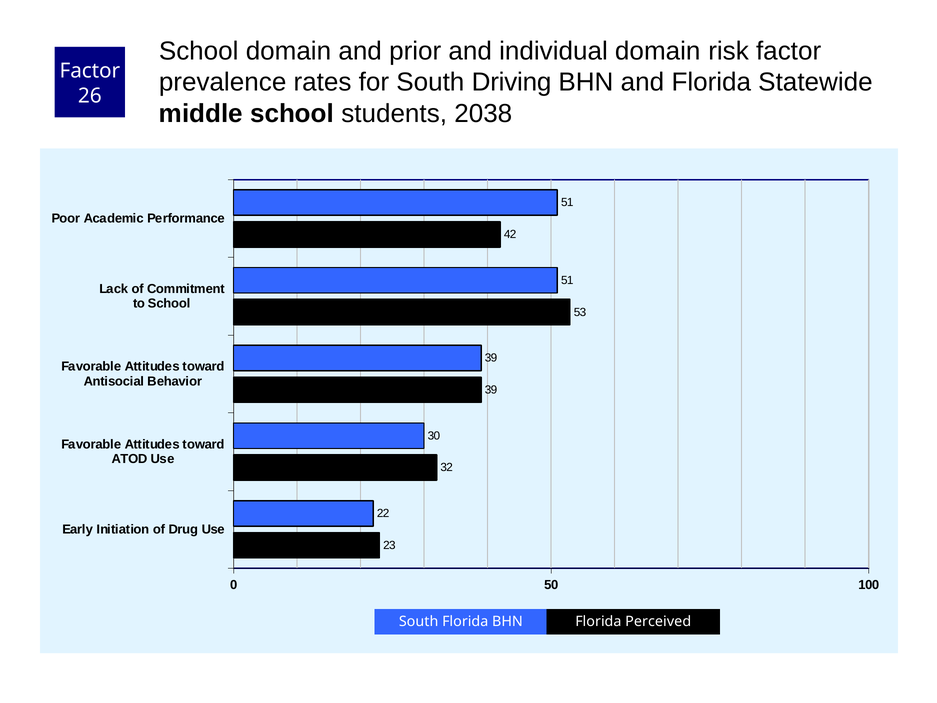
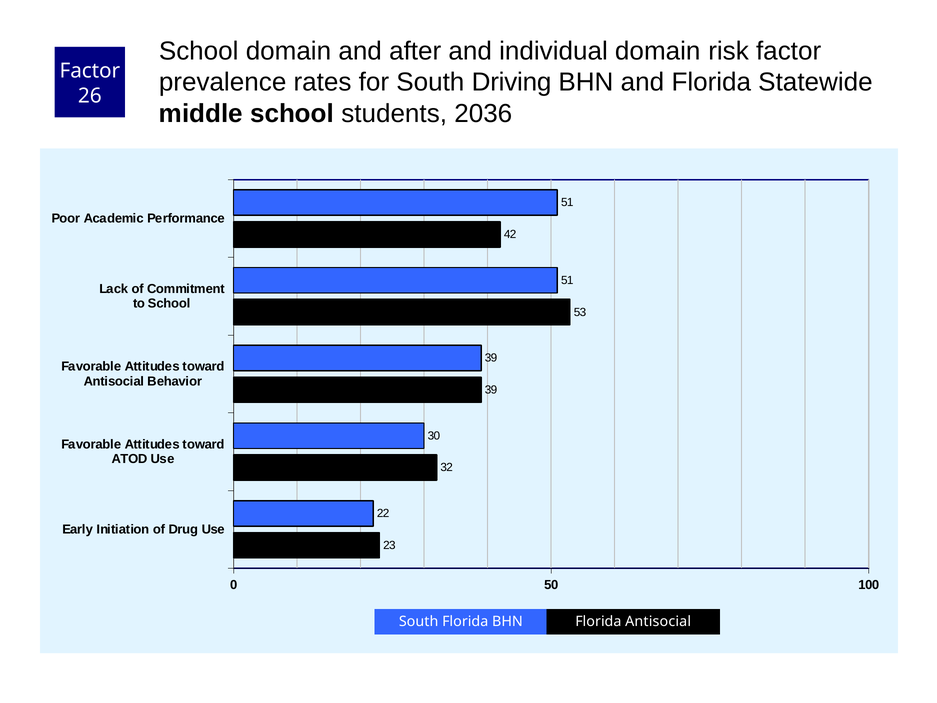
prior: prior -> after
2038: 2038 -> 2036
Florida Perceived: Perceived -> Antisocial
